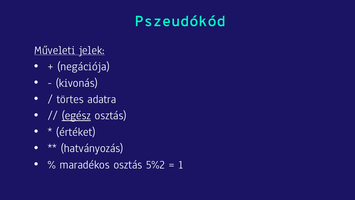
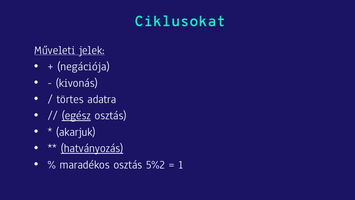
Pszeudókód: Pszeudókód -> Ciklusokat
értéket: értéket -> akarjuk
hatványozás underline: none -> present
